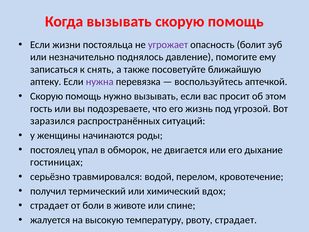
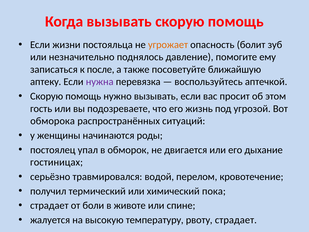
угрожает colour: purple -> orange
снять: снять -> после
заразился: заразился -> обморока
вдох: вдох -> пока
